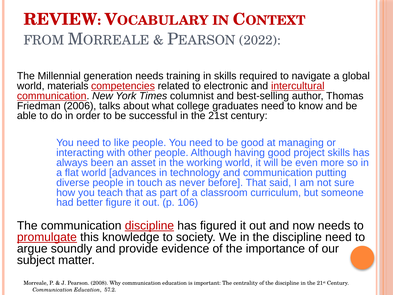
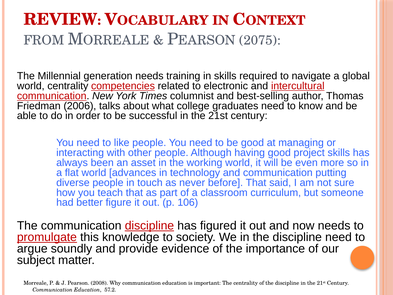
2022: 2022 -> 2075
world materials: materials -> centrality
